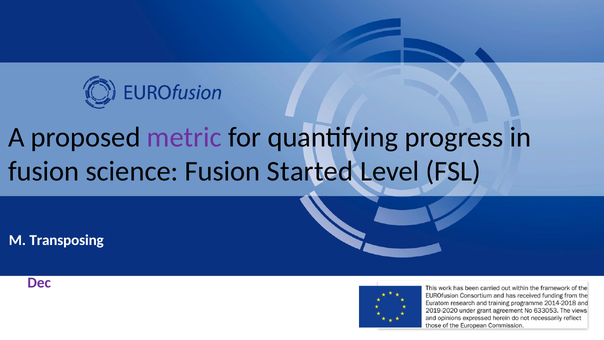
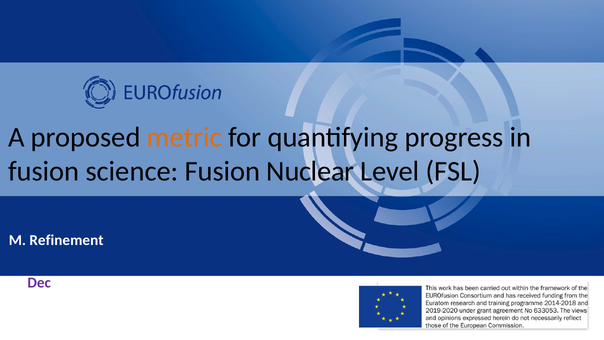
metric colour: purple -> orange
Started: Started -> Nuclear
Transposing: Transposing -> Refinement
